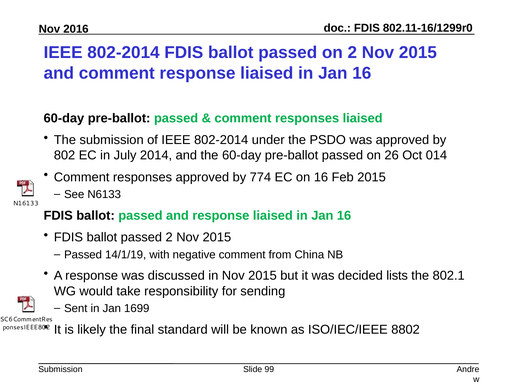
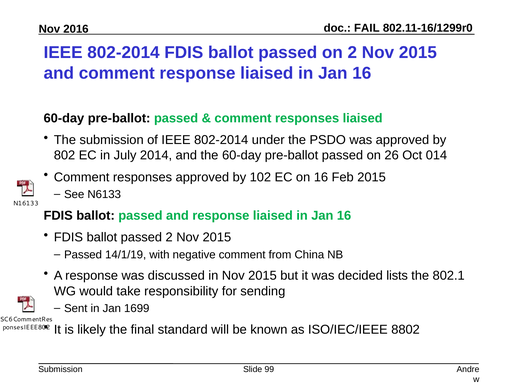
FDIS at (367, 28): FDIS -> FAIL
774: 774 -> 102
